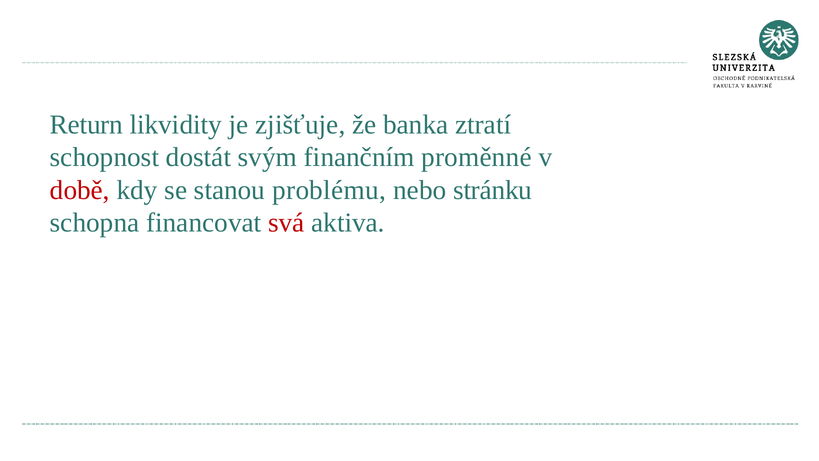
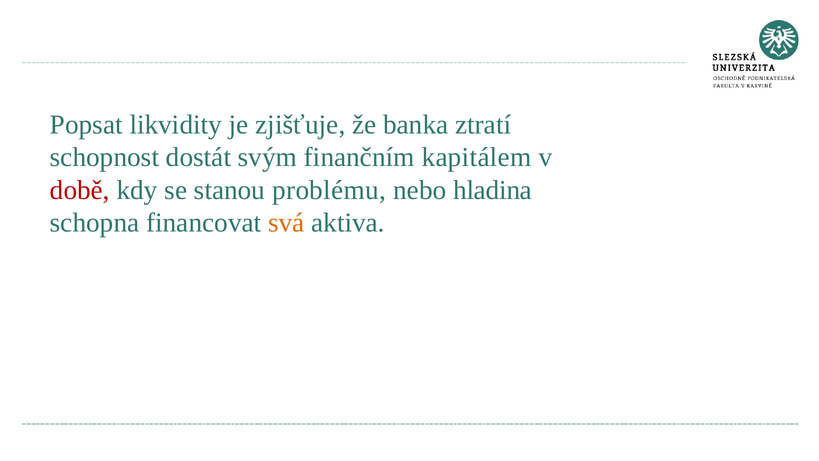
Return: Return -> Popsat
proměnné: proměnné -> kapitálem
stránku: stránku -> hladina
svá colour: red -> orange
